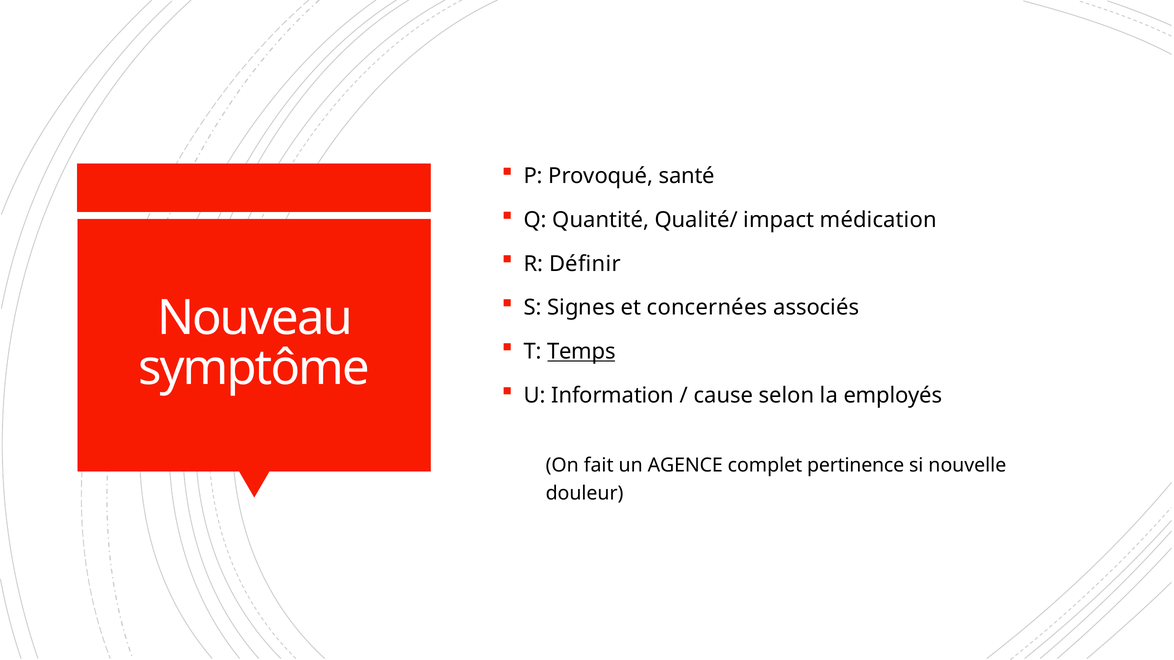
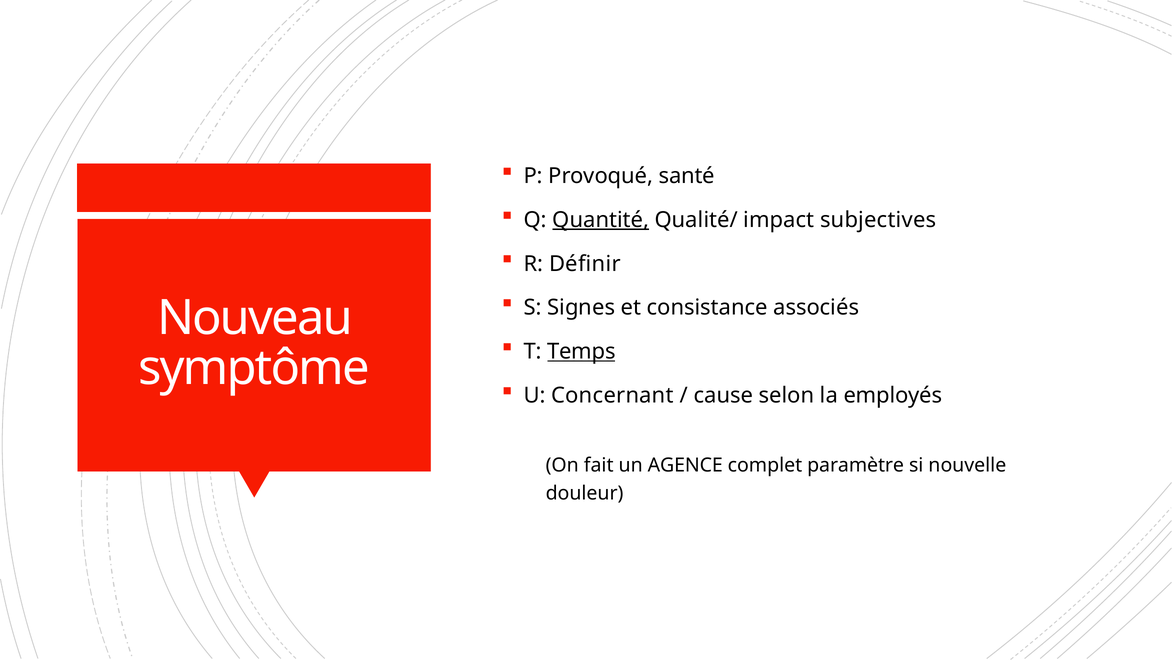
Quantité underline: none -> present
médication: médication -> subjectives
concernées: concernées -> consistance
Information: Information -> Concernant
pertinence: pertinence -> paramètre
